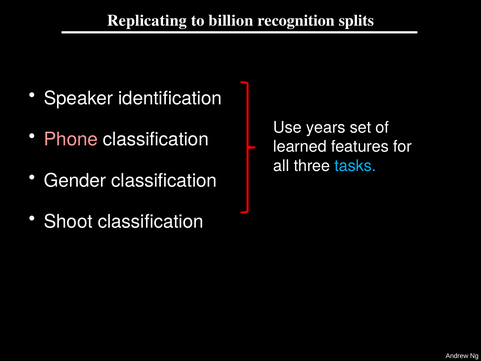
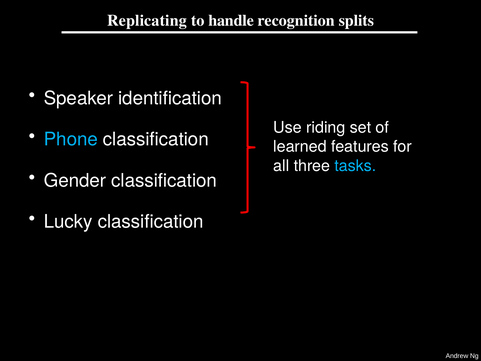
billion: billion -> handle
years: years -> riding
Phone colour: pink -> light blue
Shoot: Shoot -> Lucky
